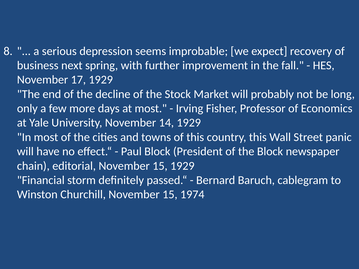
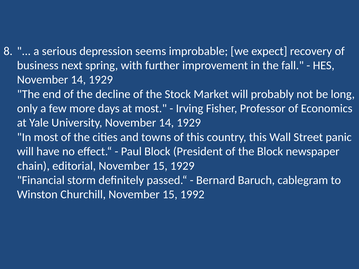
17 at (78, 80): 17 -> 14
1974: 1974 -> 1992
